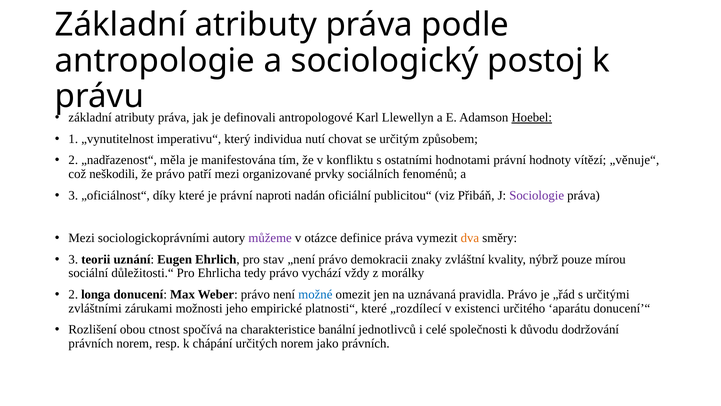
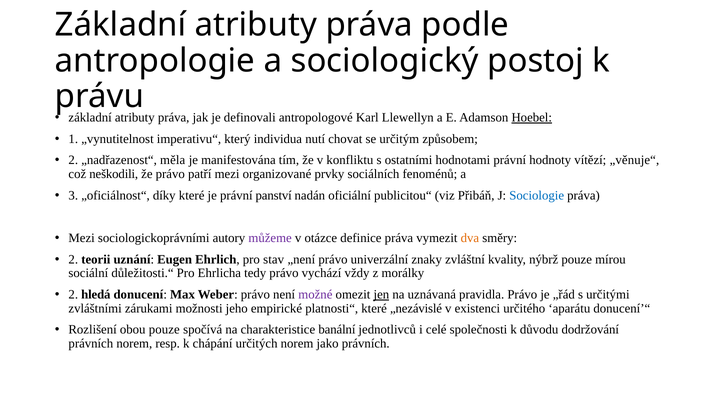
naproti: naproti -> panství
Sociologie colour: purple -> blue
3 at (73, 259): 3 -> 2
demokracii: demokracii -> univerzální
longa: longa -> hledá
možné colour: blue -> purple
jen underline: none -> present
„rozdílecí: „rozdílecí -> „nezávislé
obou ctnost: ctnost -> pouze
